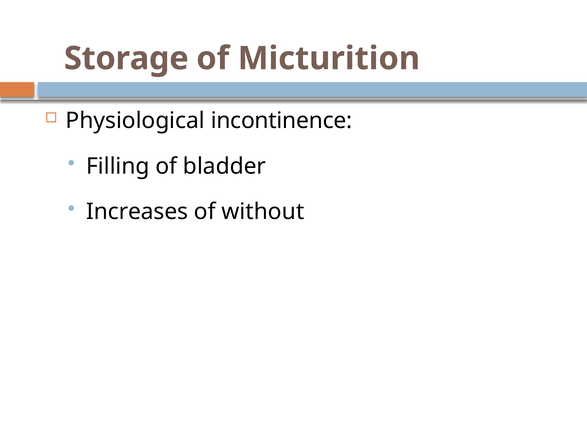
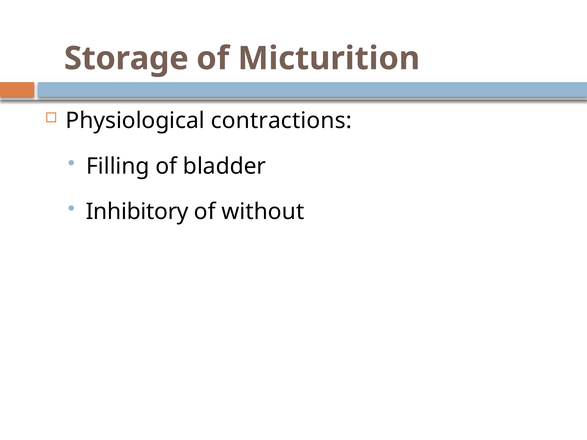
incontinence: incontinence -> contractions
Increases: Increases -> Inhibitory
